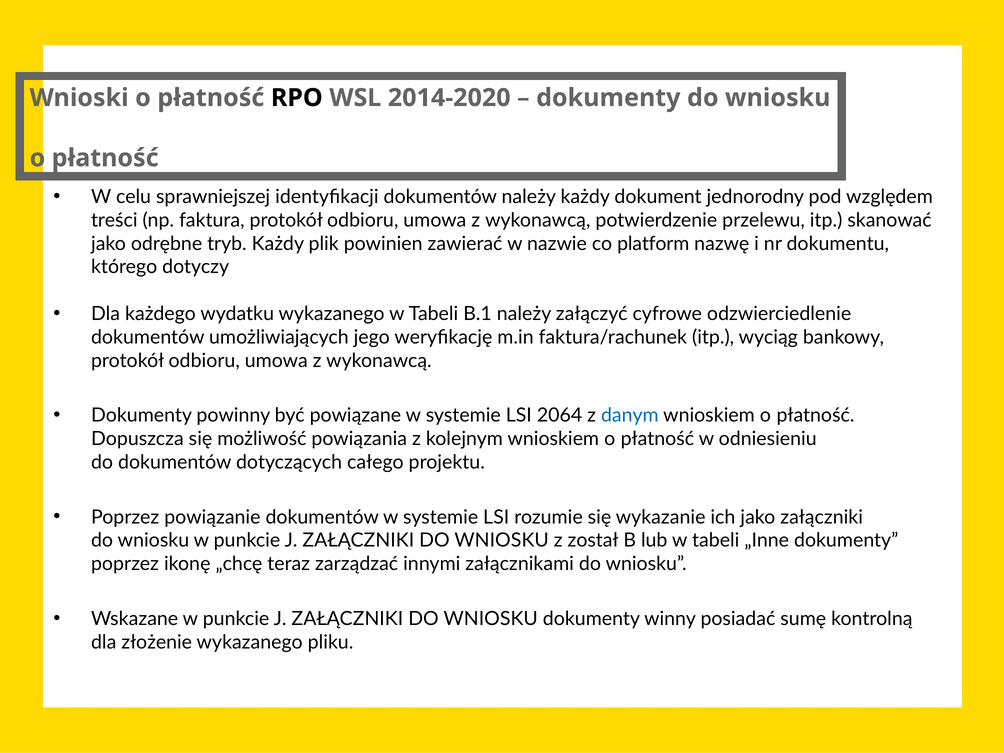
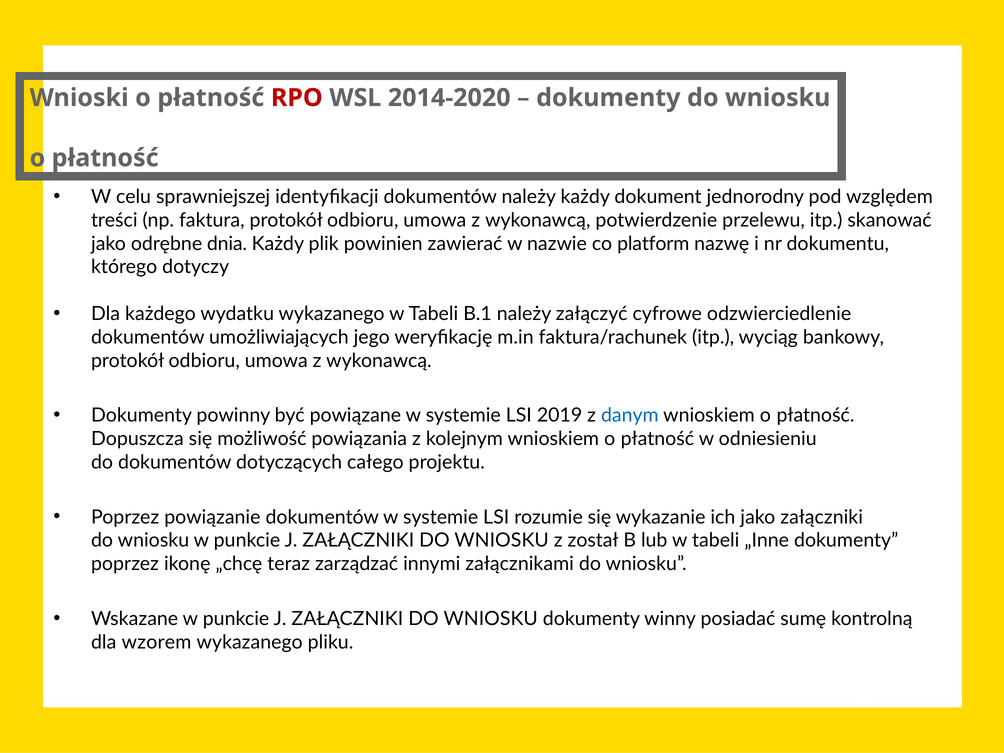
RPO colour: black -> red
tryb: tryb -> dnia
2064: 2064 -> 2019
złożenie: złożenie -> wzorem
